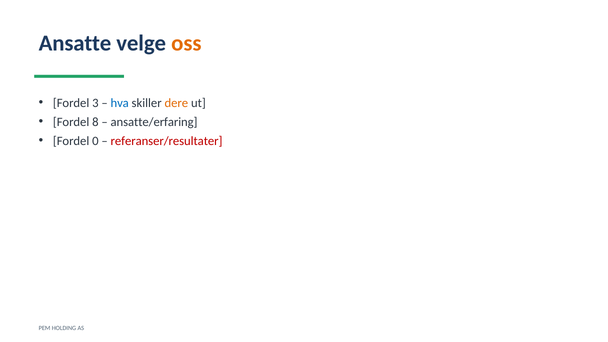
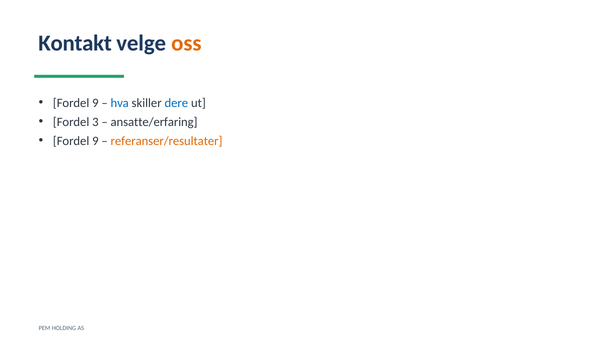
Ansatte: Ansatte -> Kontakt
3 at (95, 103): 3 -> 9
dere colour: orange -> blue
8: 8 -> 3
0 at (95, 141): 0 -> 9
referanser/resultater colour: red -> orange
